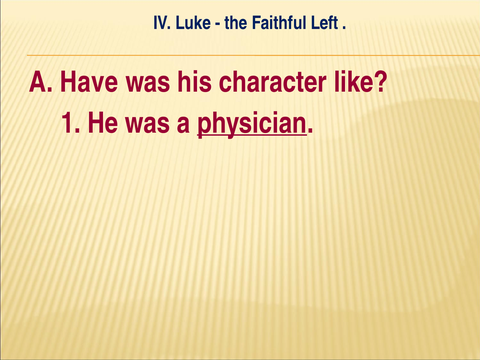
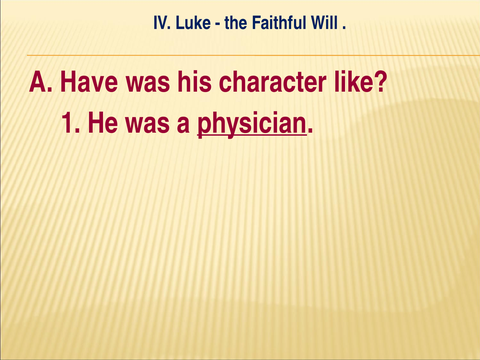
Left: Left -> Will
